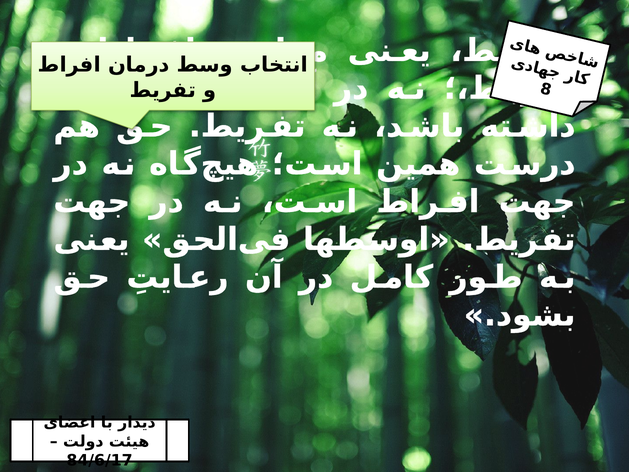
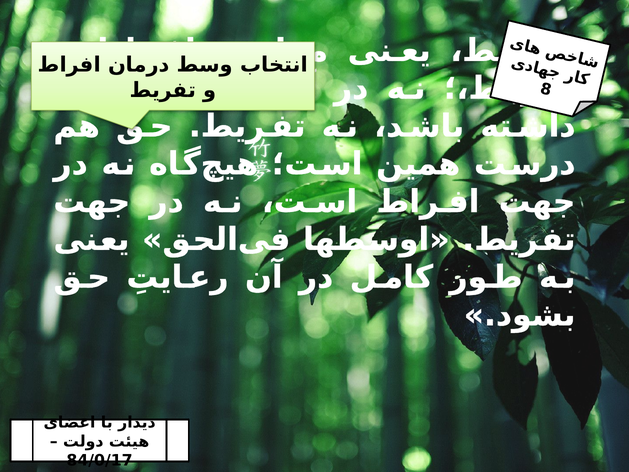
84/6/17: 84/6/17 -> 84/0/17
